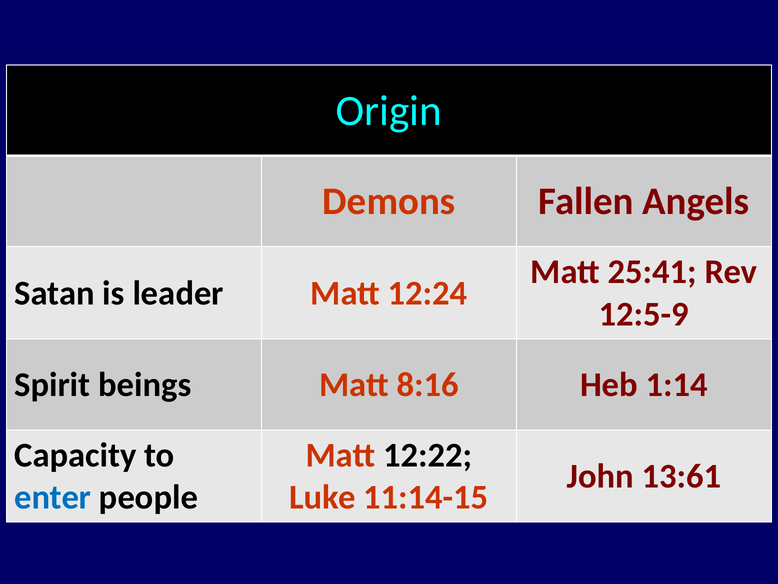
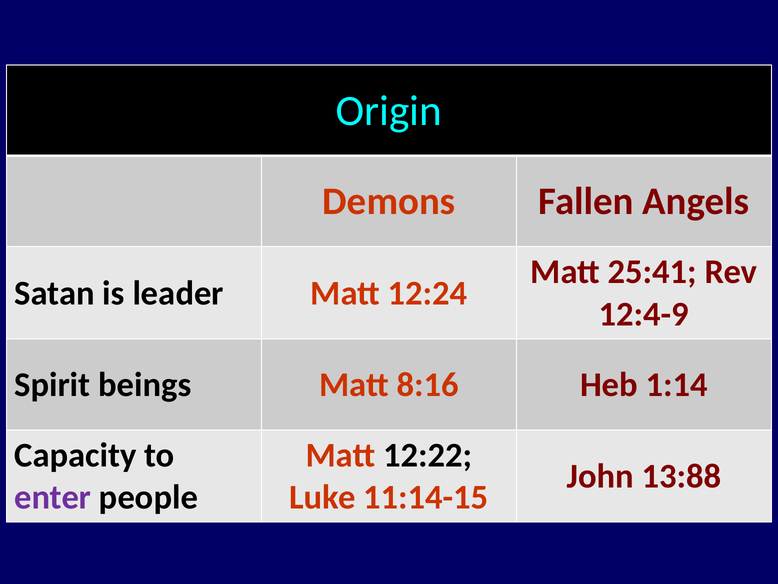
12:5-9: 12:5-9 -> 12:4-9
13:61: 13:61 -> 13:88
enter colour: blue -> purple
